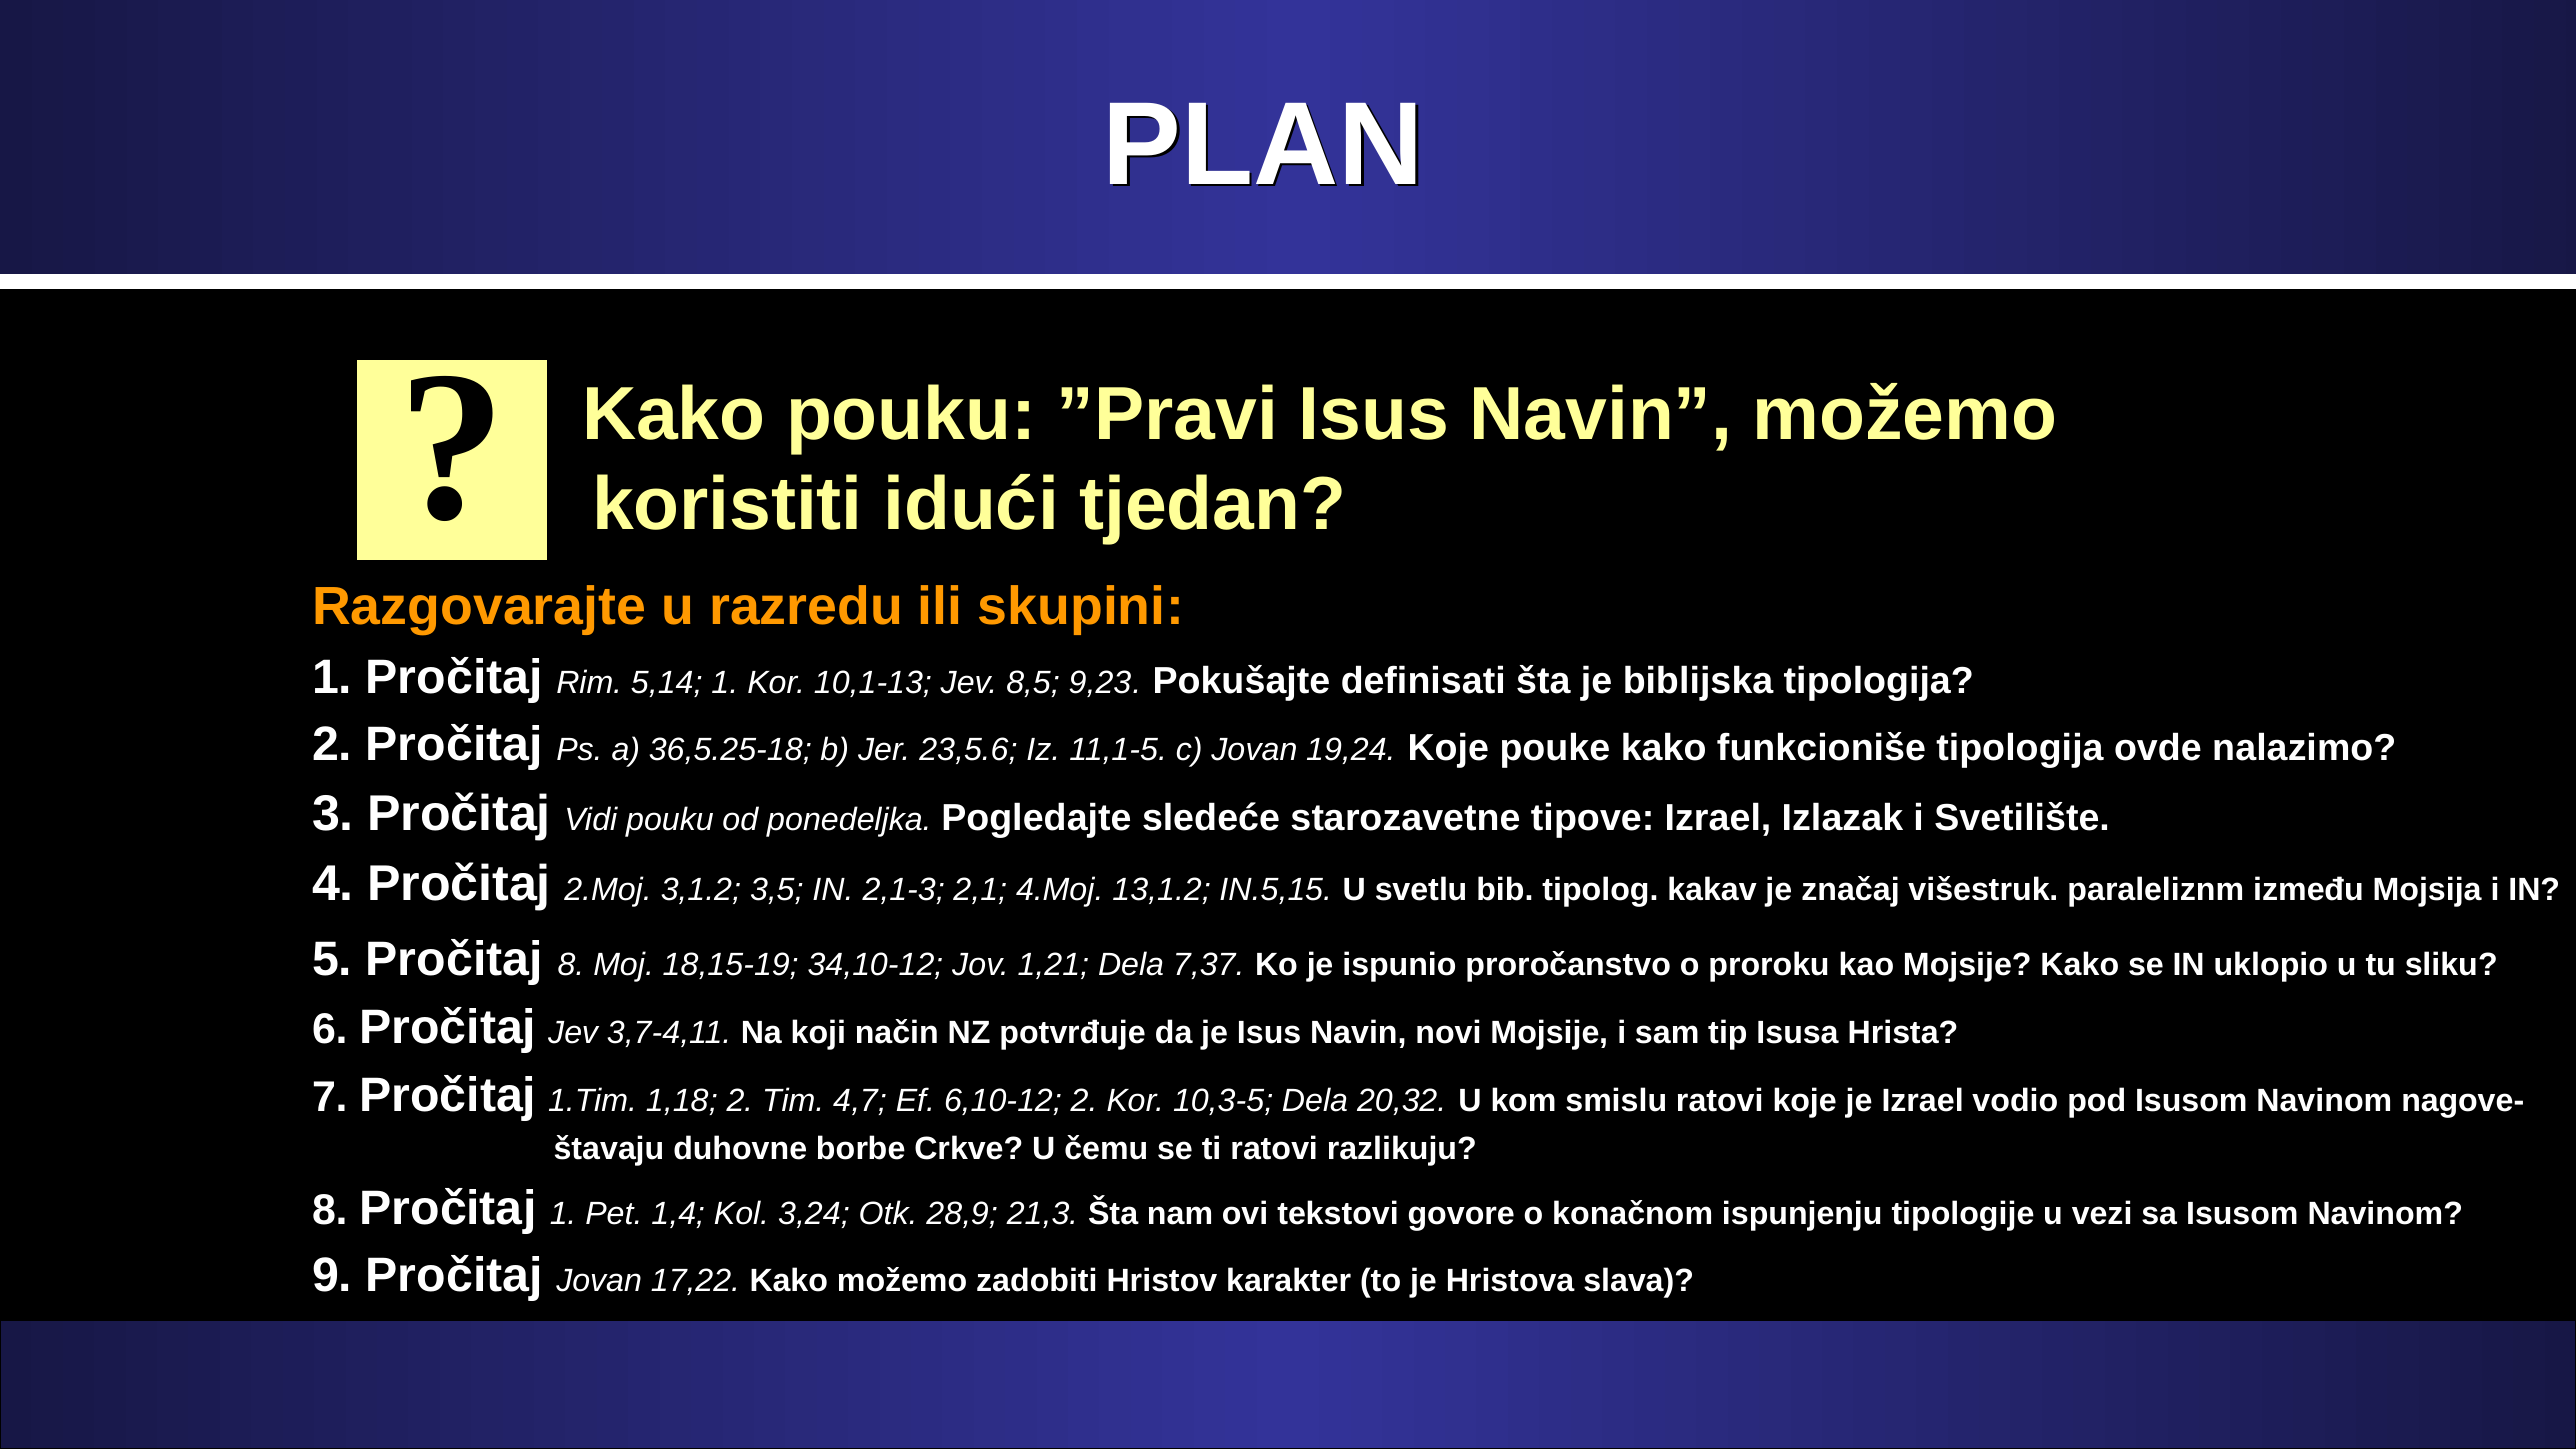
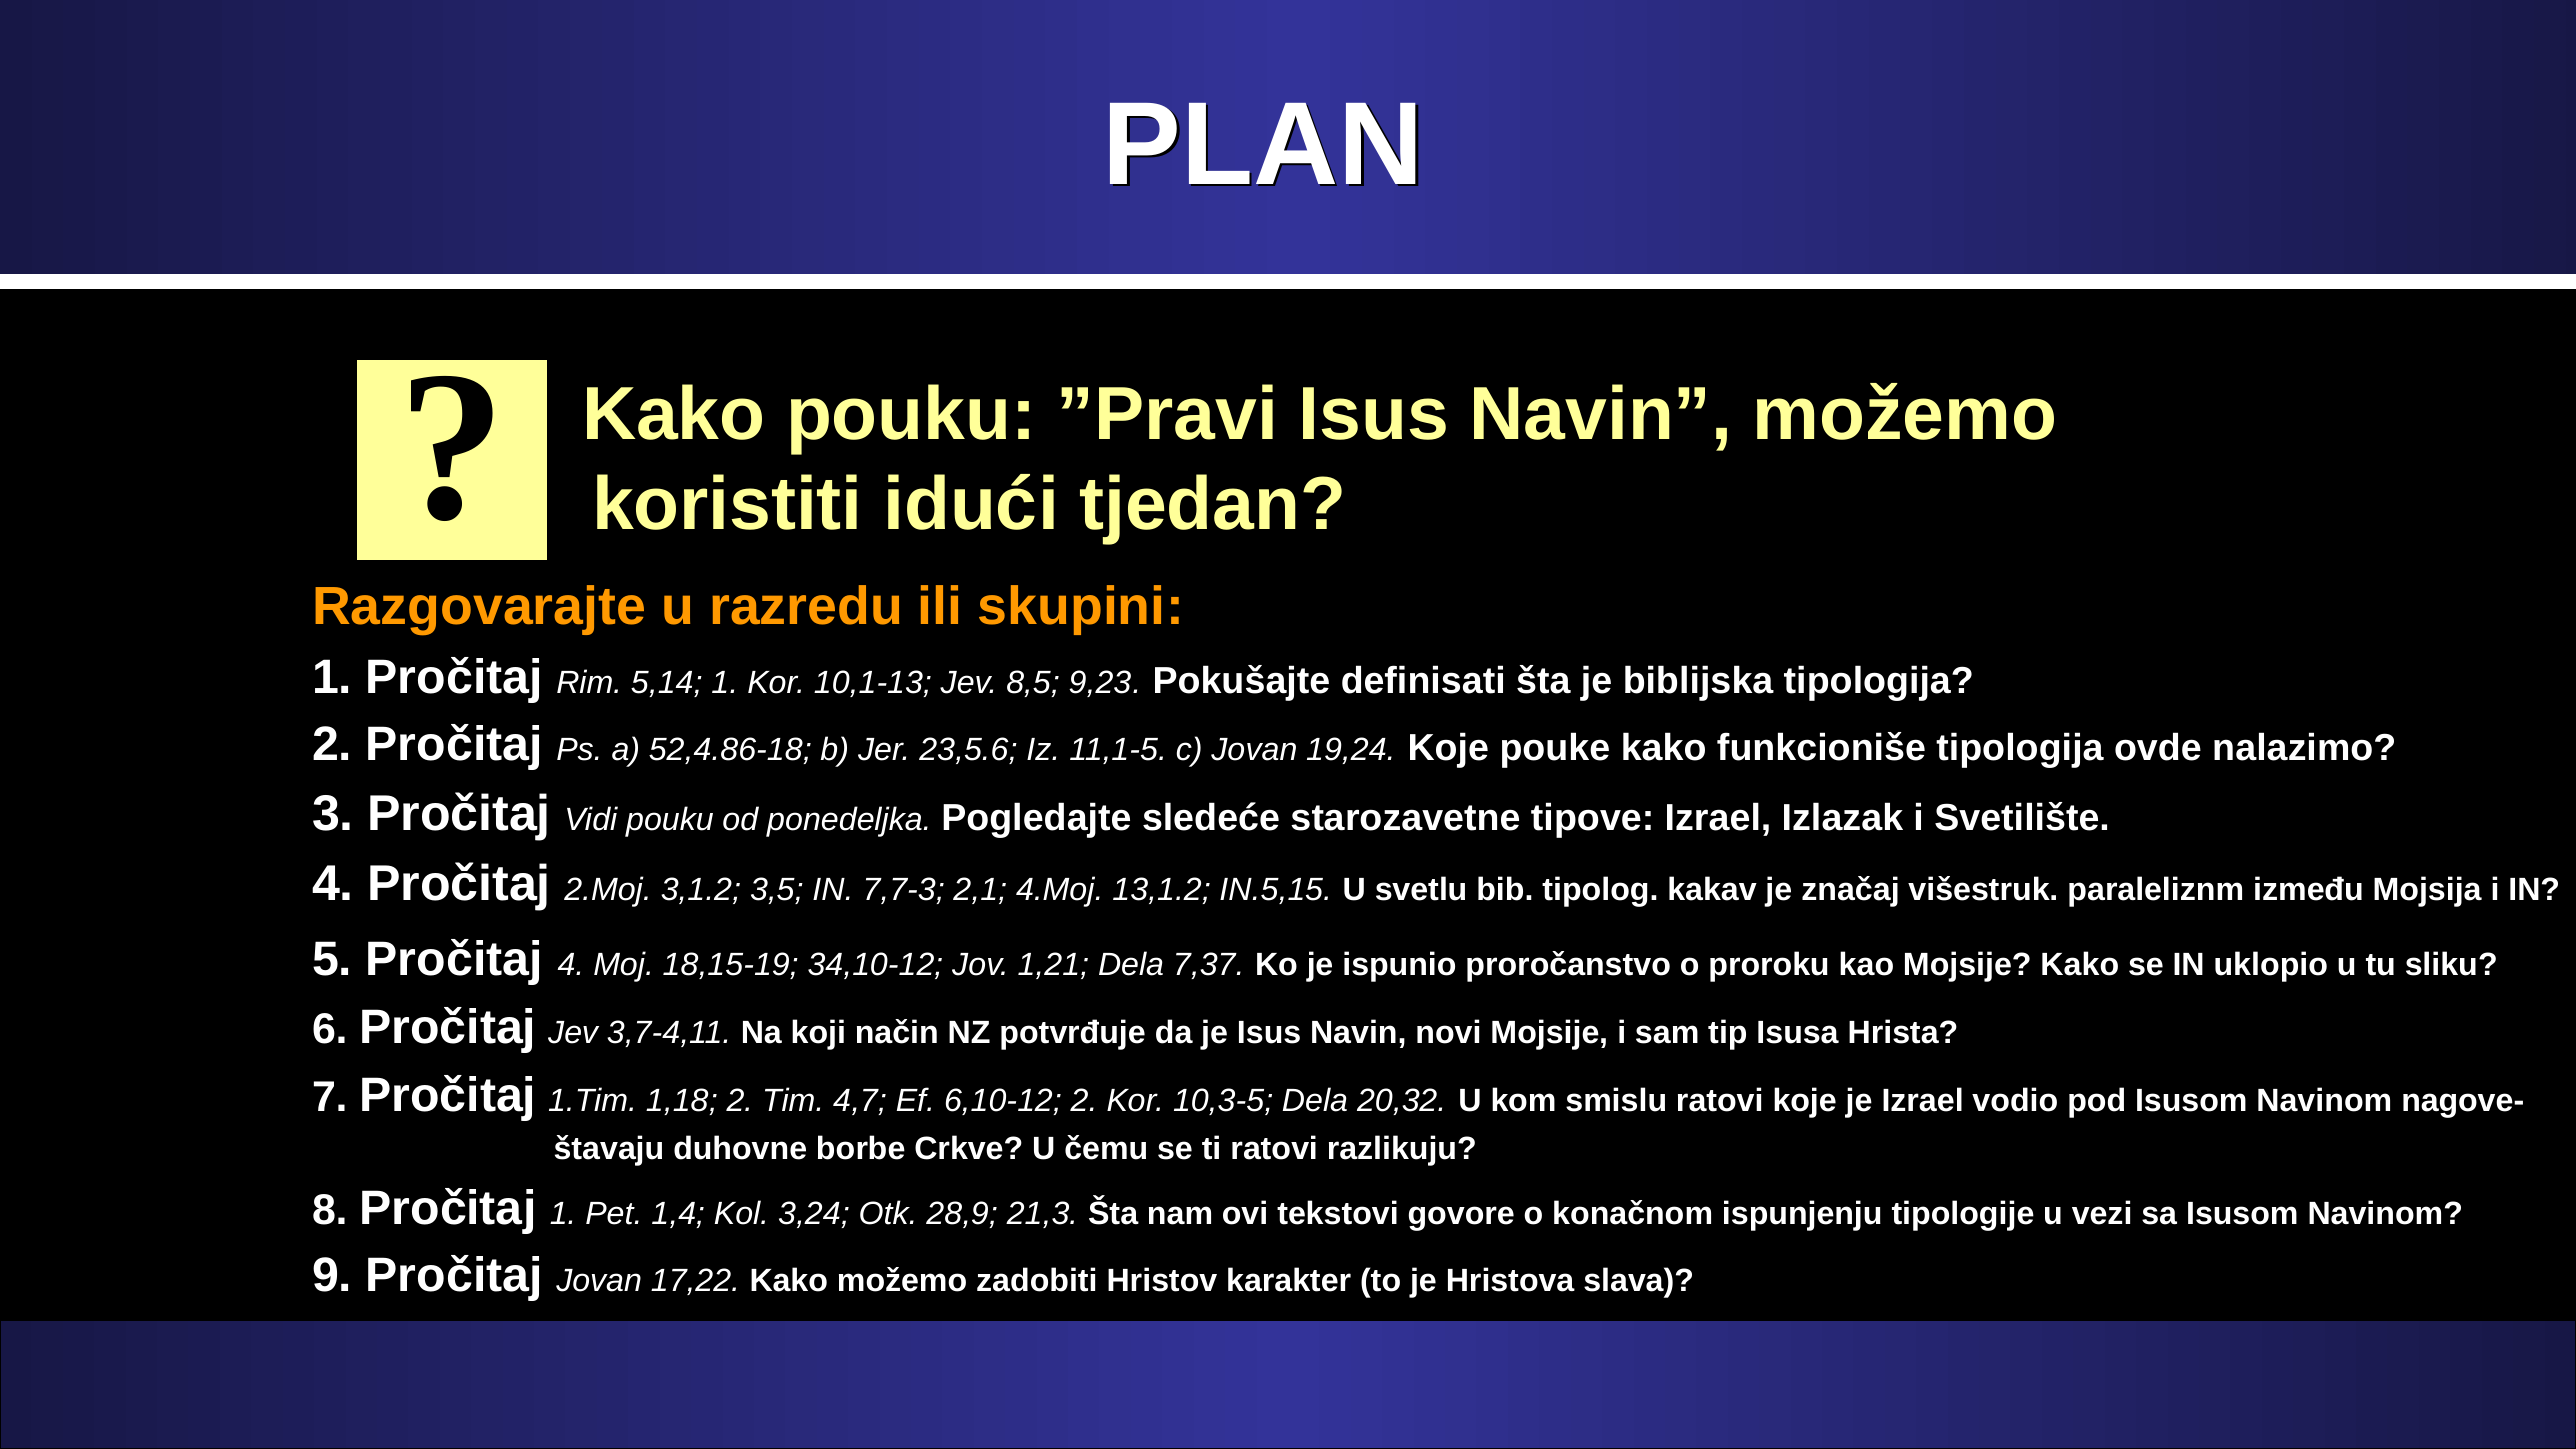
36,5.25-18: 36,5.25-18 -> 52,4.86-18
2,1-3: 2,1-3 -> 7,7-3
Pročitaj 8: 8 -> 4
